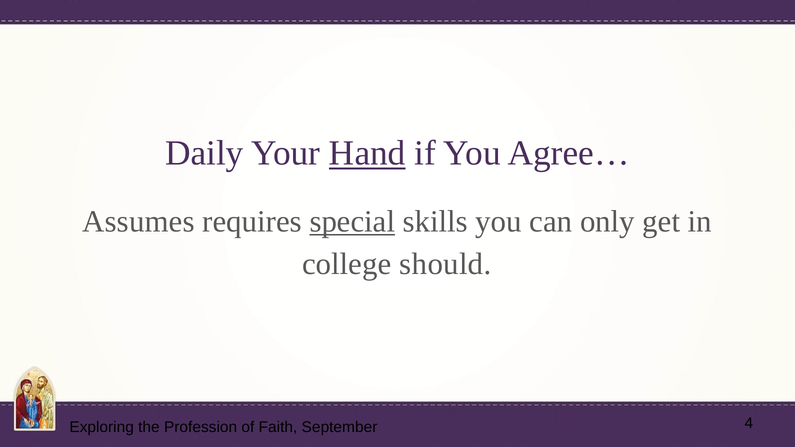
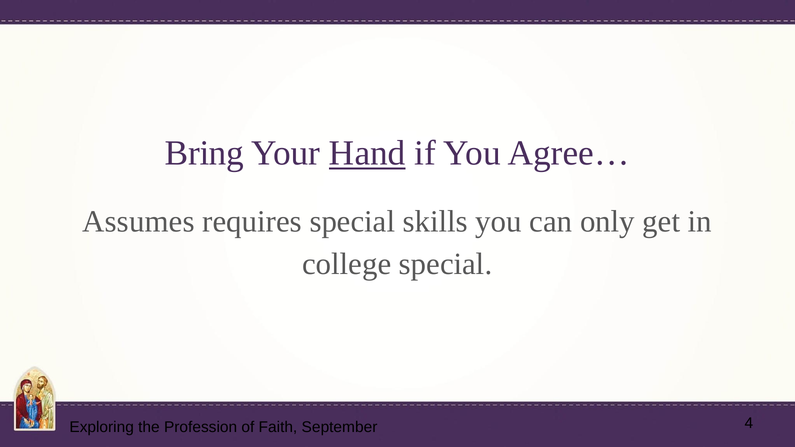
Daily: Daily -> Bring
special at (352, 222) underline: present -> none
college should: should -> special
